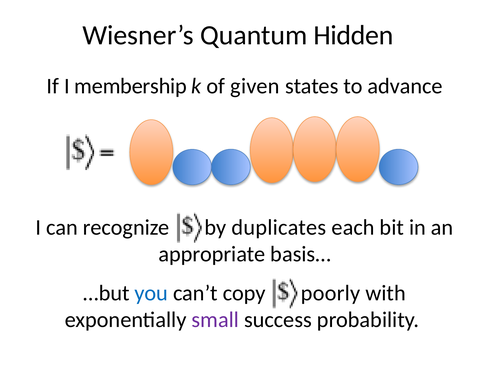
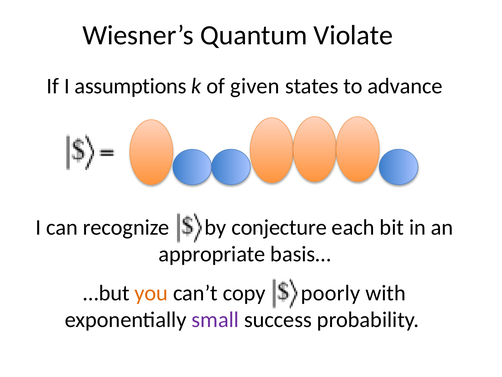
Hidden: Hidden -> Violate
membership: membership -> assumptions
duplicates: duplicates -> conjecture
you colour: blue -> orange
